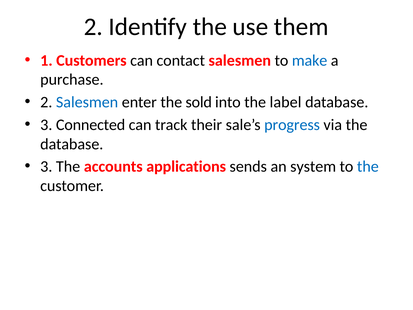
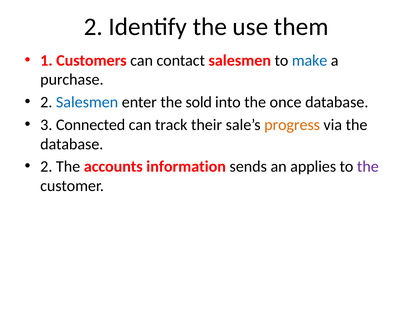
label: label -> once
progress colour: blue -> orange
3 at (46, 166): 3 -> 2
applications: applications -> information
system: system -> applies
the at (368, 166) colour: blue -> purple
